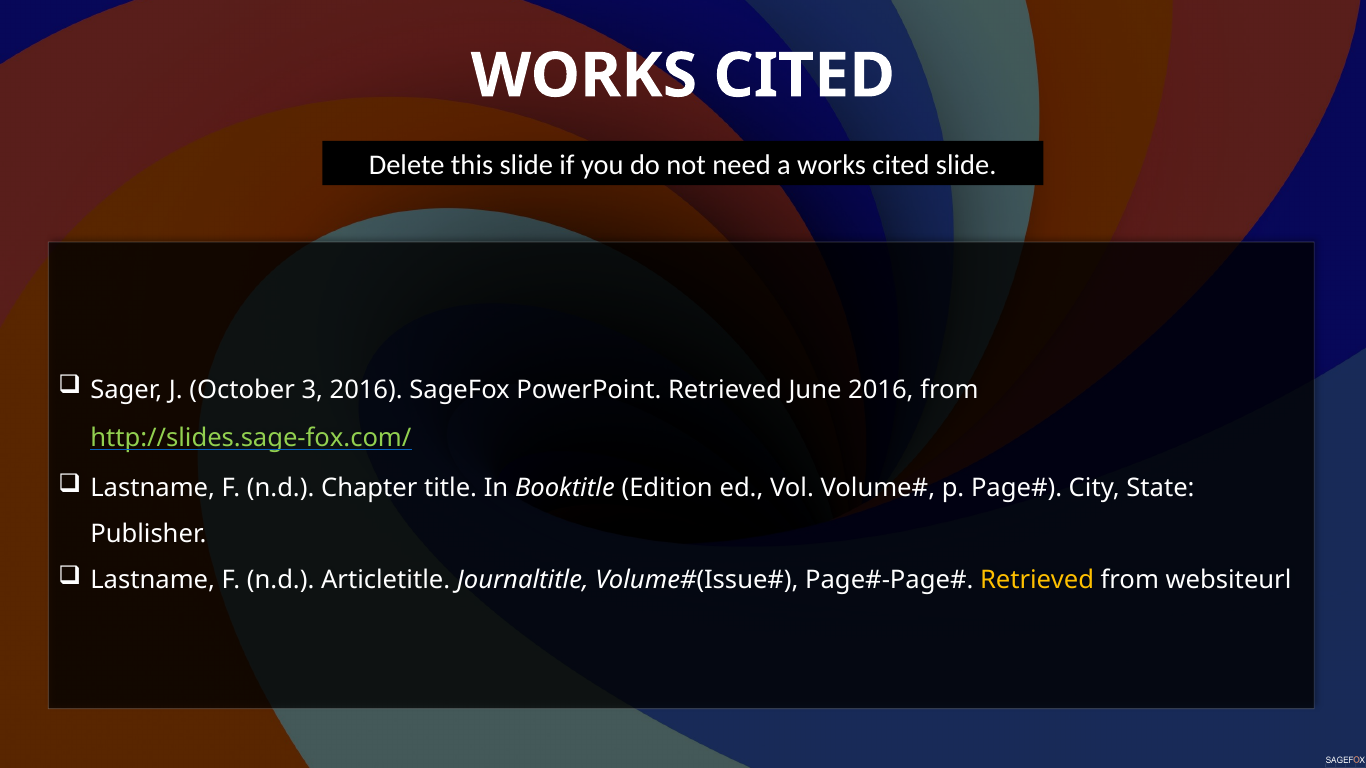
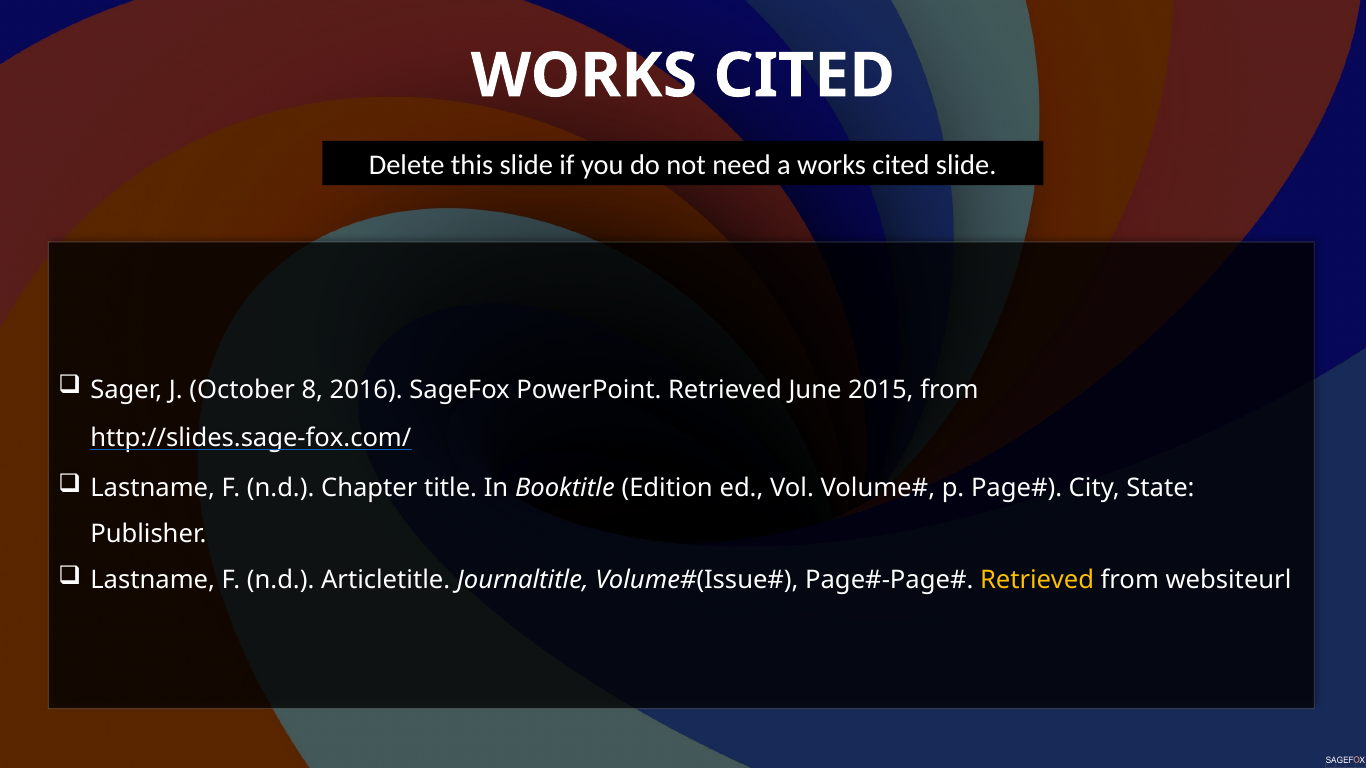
3: 3 -> 8
June 2016: 2016 -> 2015
http://slides.sage-fox.com/ colour: light green -> white
